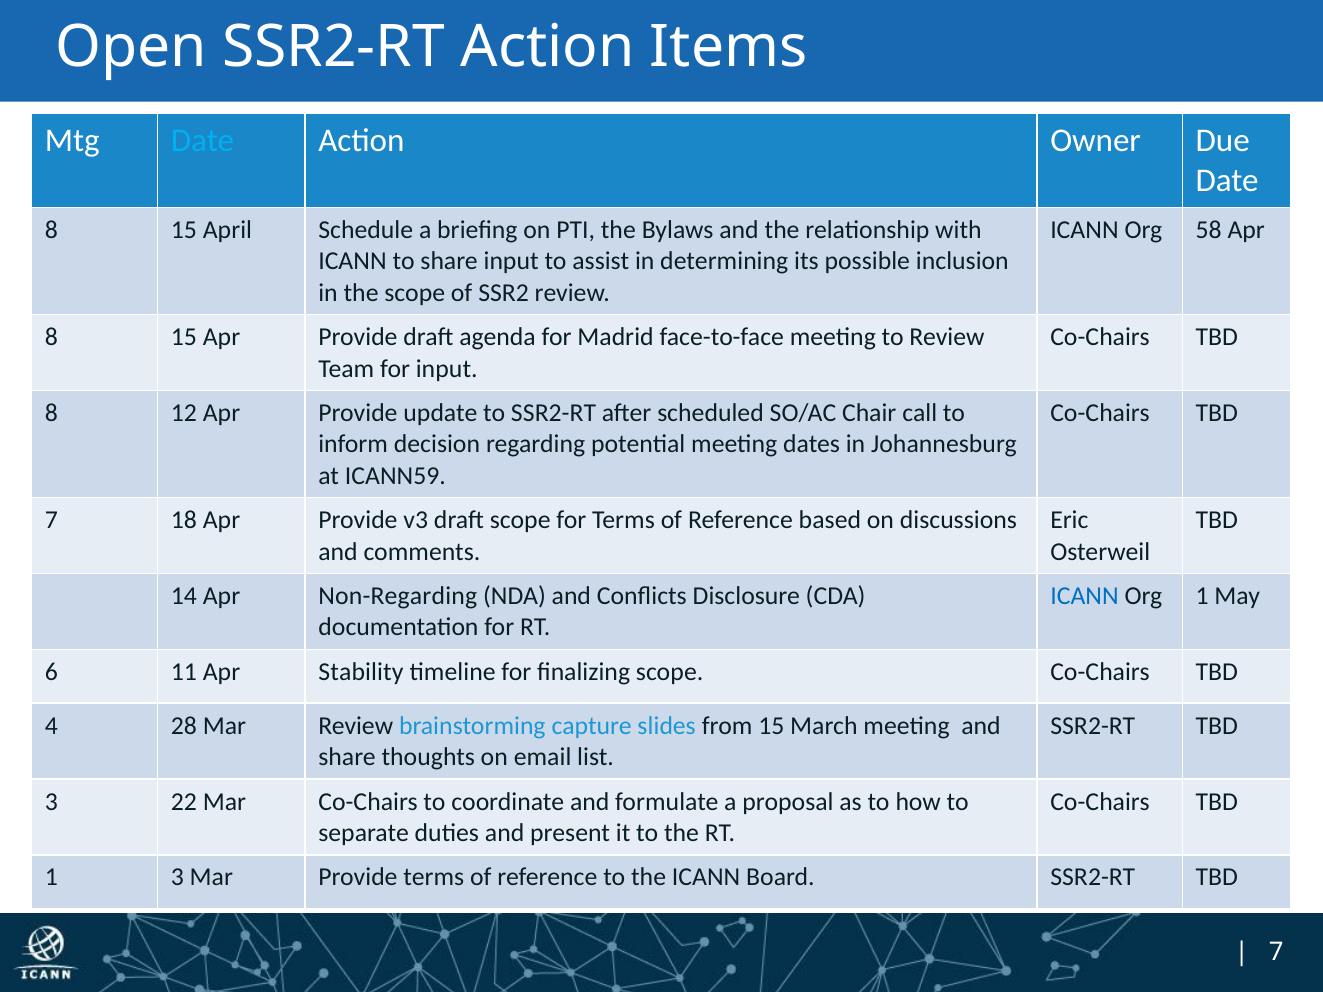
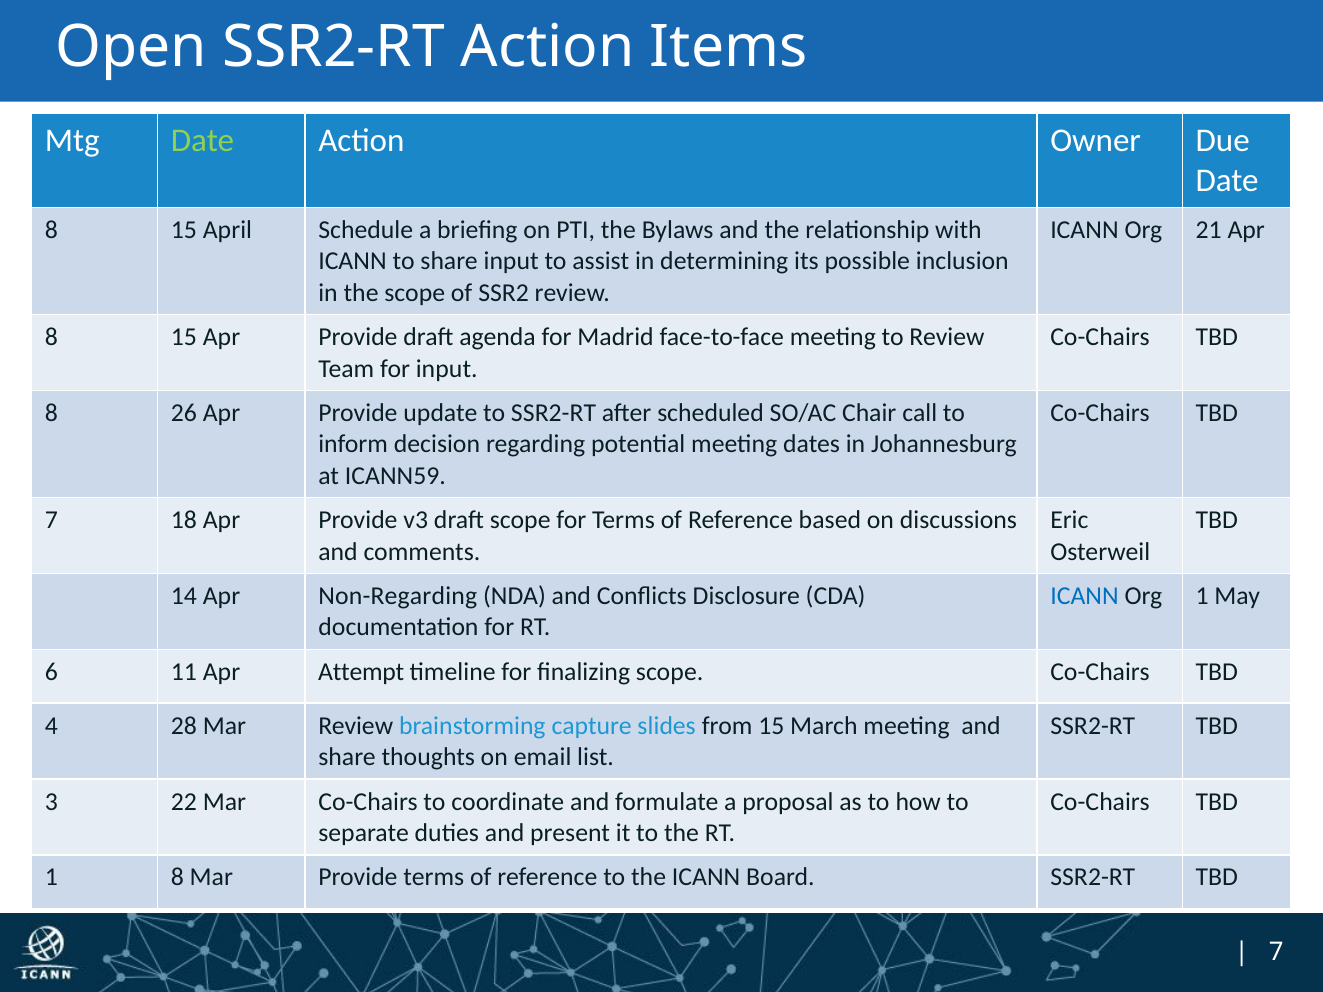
Date at (203, 141) colour: light blue -> light green
58: 58 -> 21
12: 12 -> 26
Stability: Stability -> Attempt
1 3: 3 -> 8
